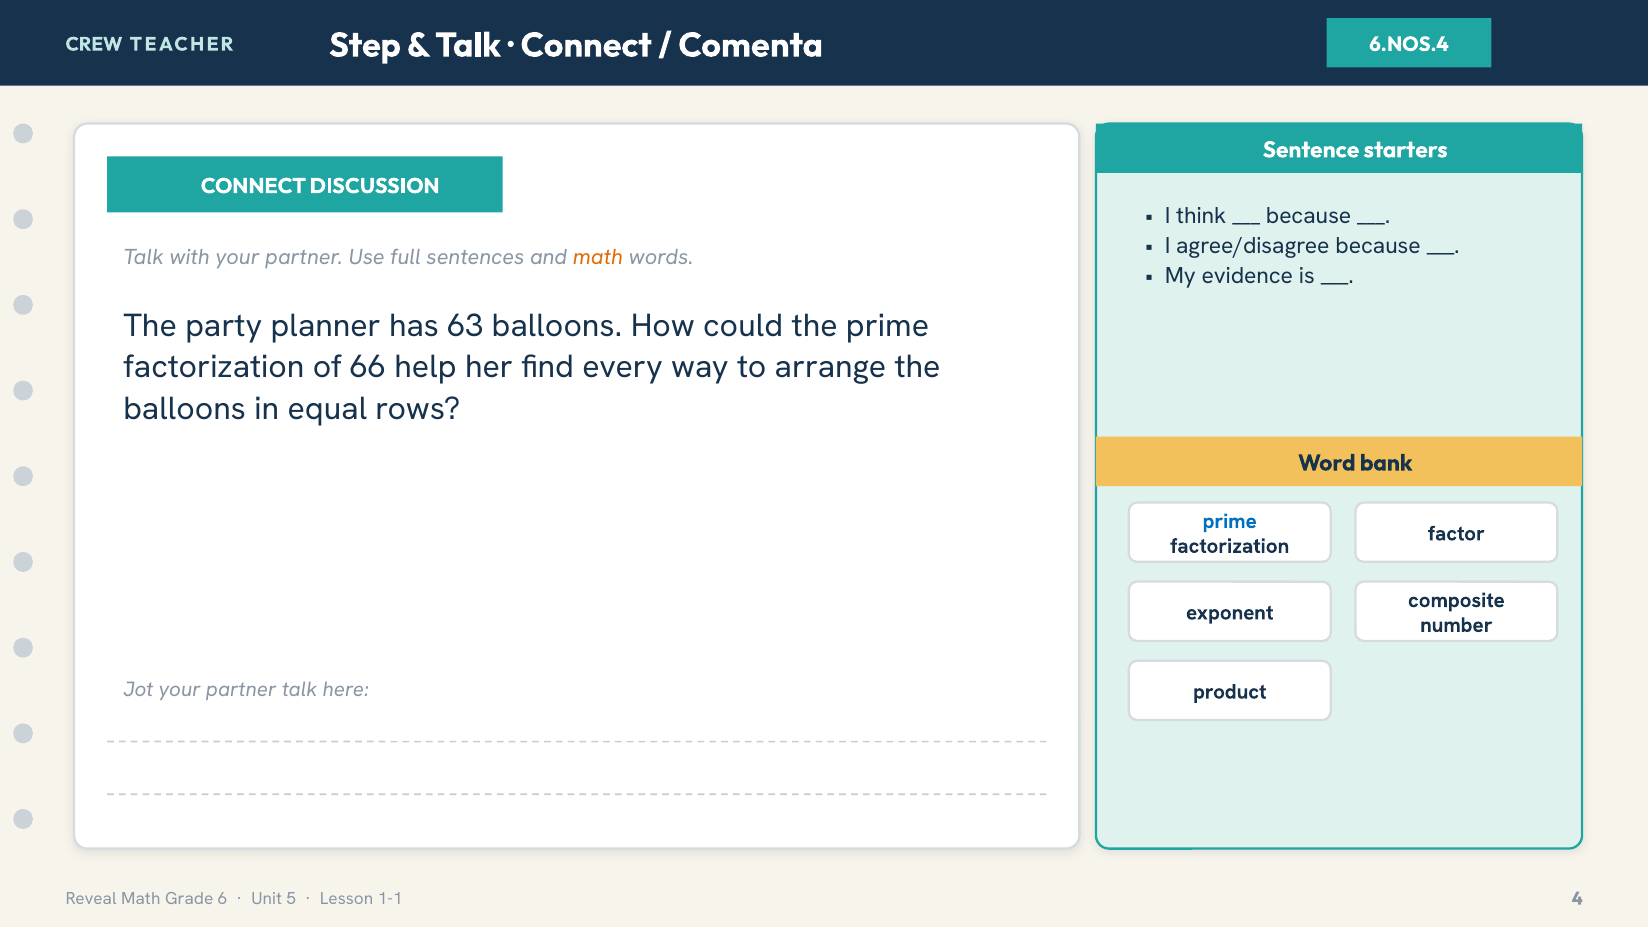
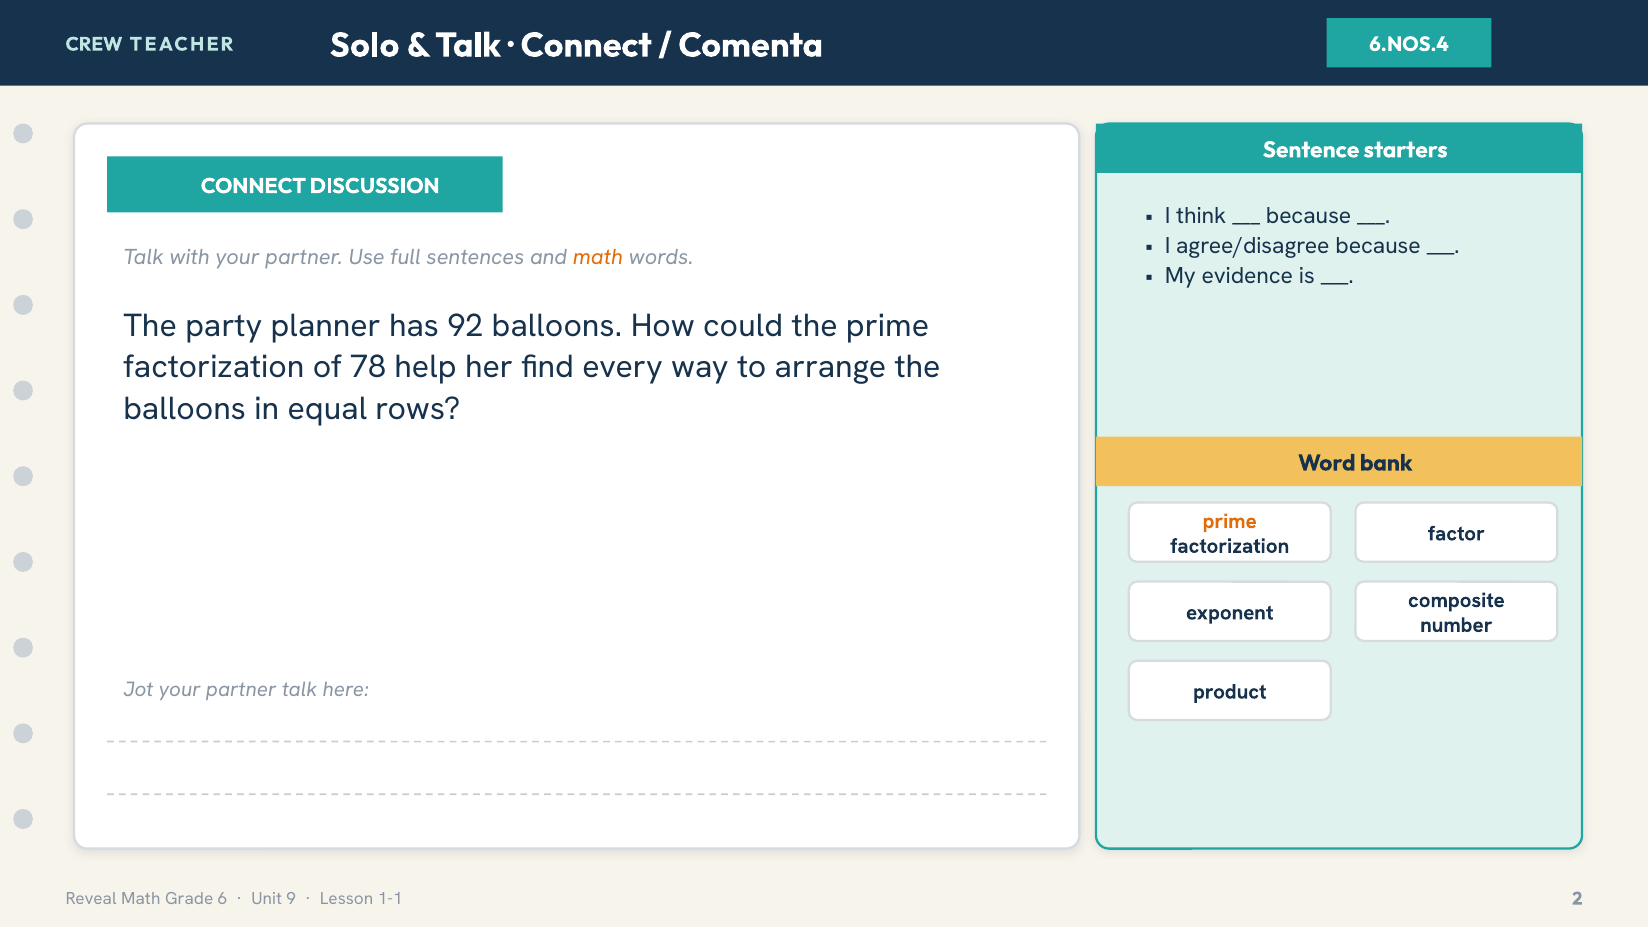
Step: Step -> Solo
63: 63 -> 92
66: 66 -> 78
prime at (1230, 521) colour: blue -> orange
5: 5 -> 9
4: 4 -> 2
